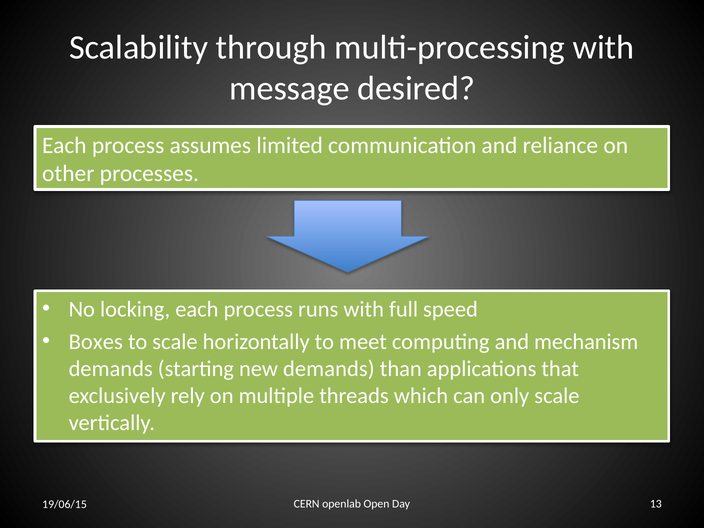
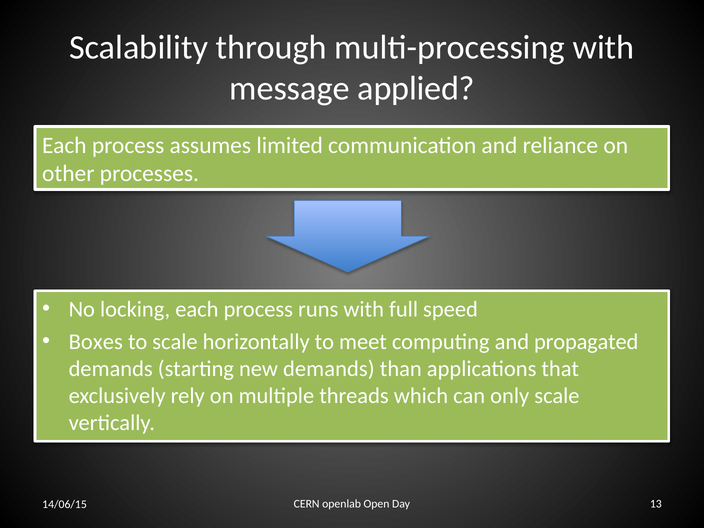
desired: desired -> applied
mechanism: mechanism -> propagated
19/06/15: 19/06/15 -> 14/06/15
